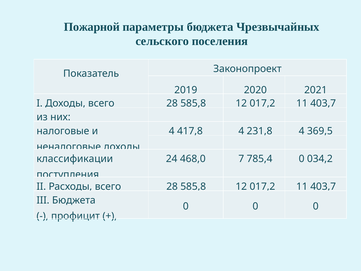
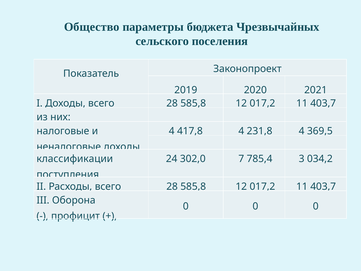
Пожарной: Пожарной -> Общество
468,0: 468,0 -> 302,0
785,4 0: 0 -> 3
III Бюджета: Бюджета -> Оборона
